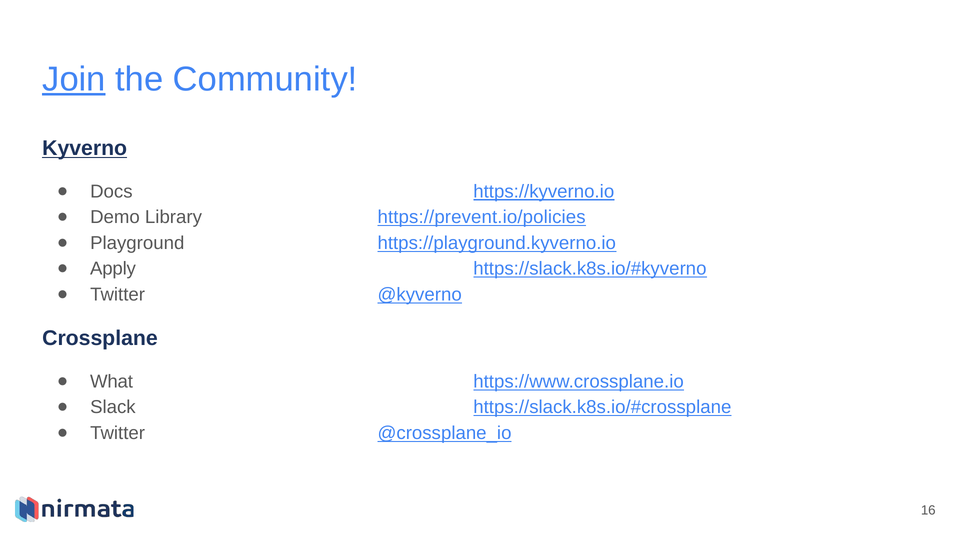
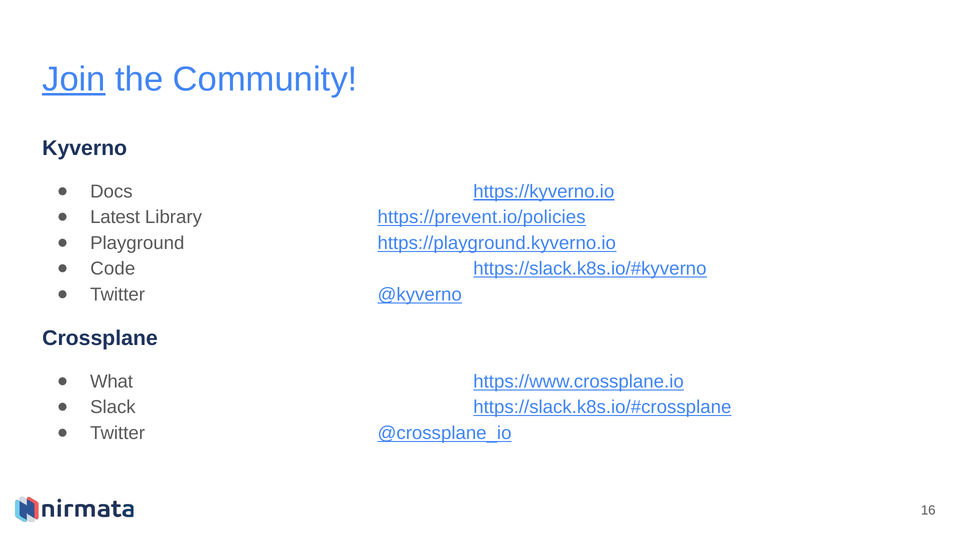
Kyverno underline: present -> none
Demo: Demo -> Latest
Apply: Apply -> Code
